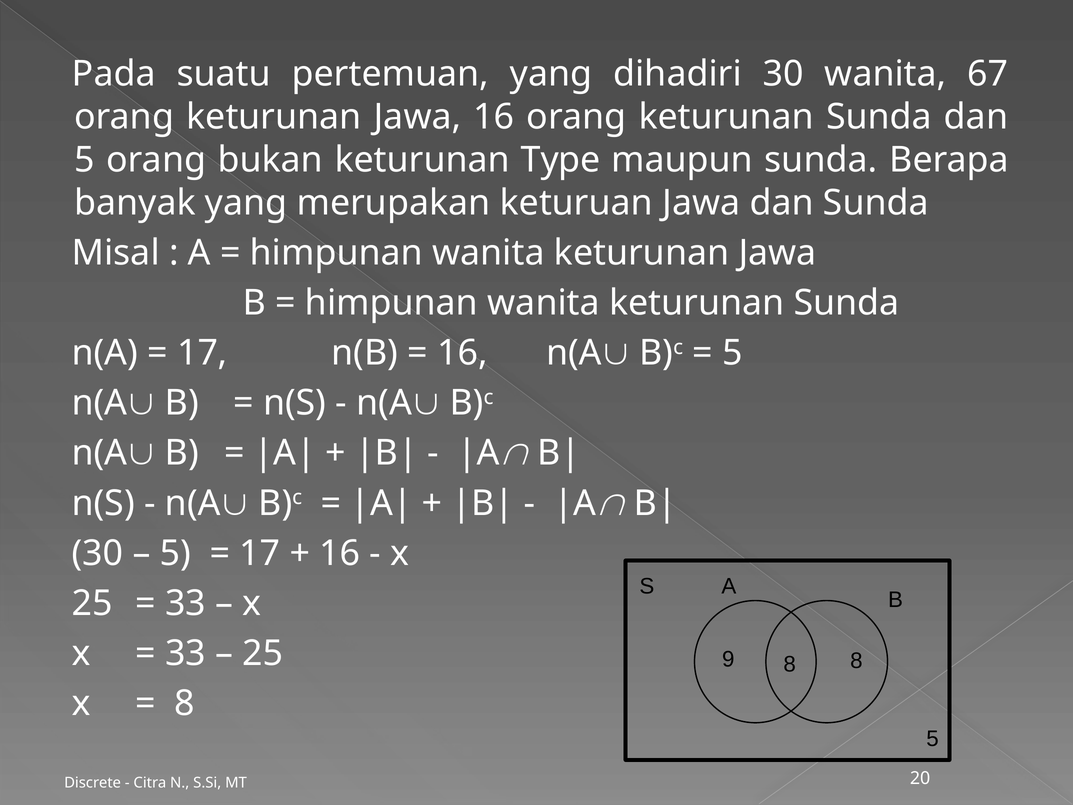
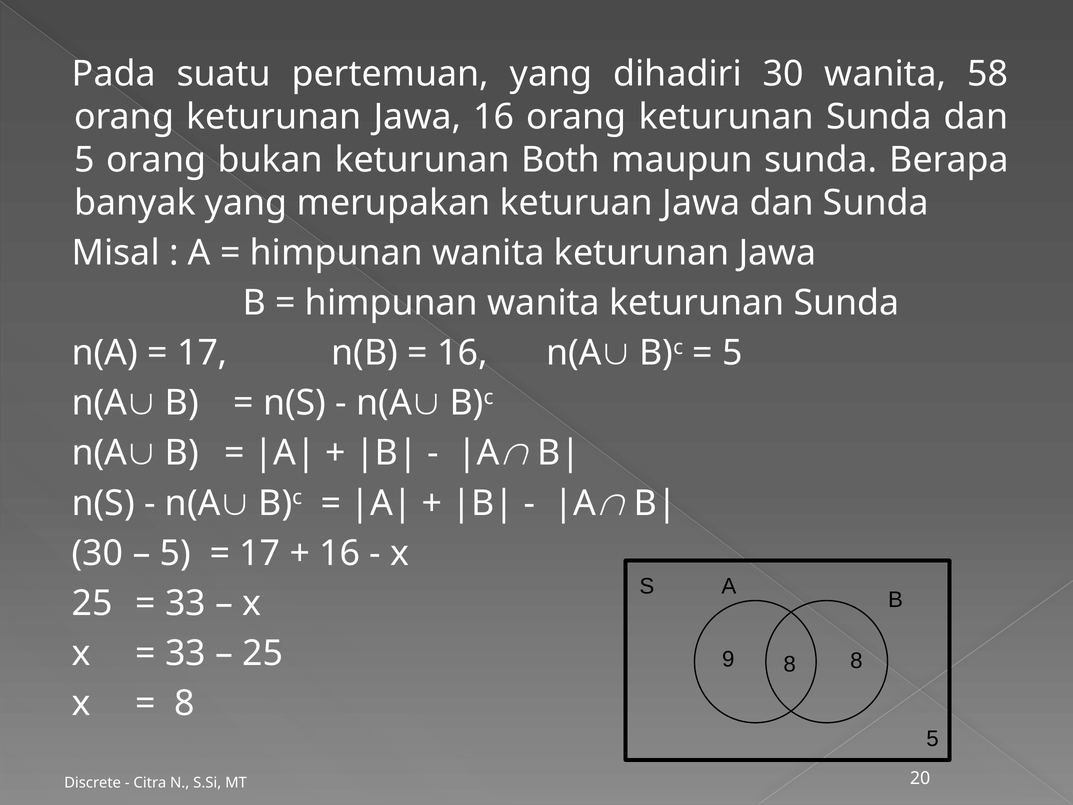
67: 67 -> 58
Type: Type -> Both
